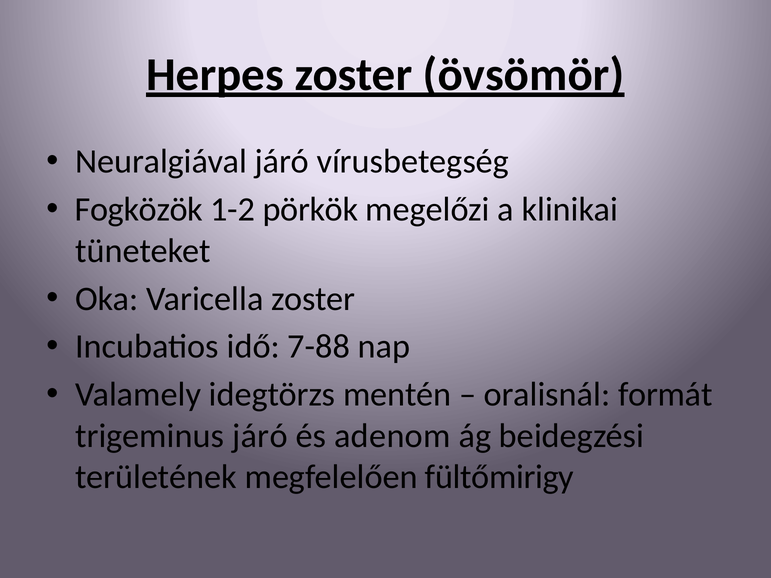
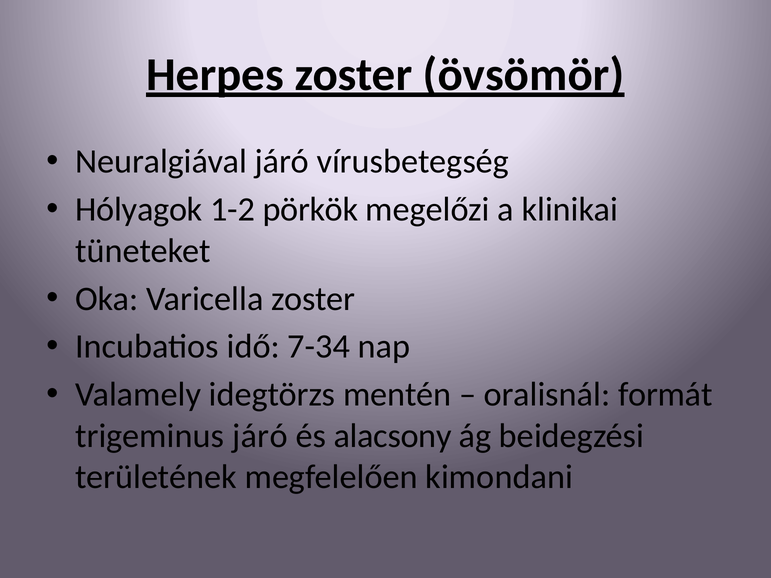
Fogközök: Fogközök -> Hólyagok
7-88: 7-88 -> 7-34
adenom: adenom -> alacsony
fültőmirigy: fültőmirigy -> kimondani
